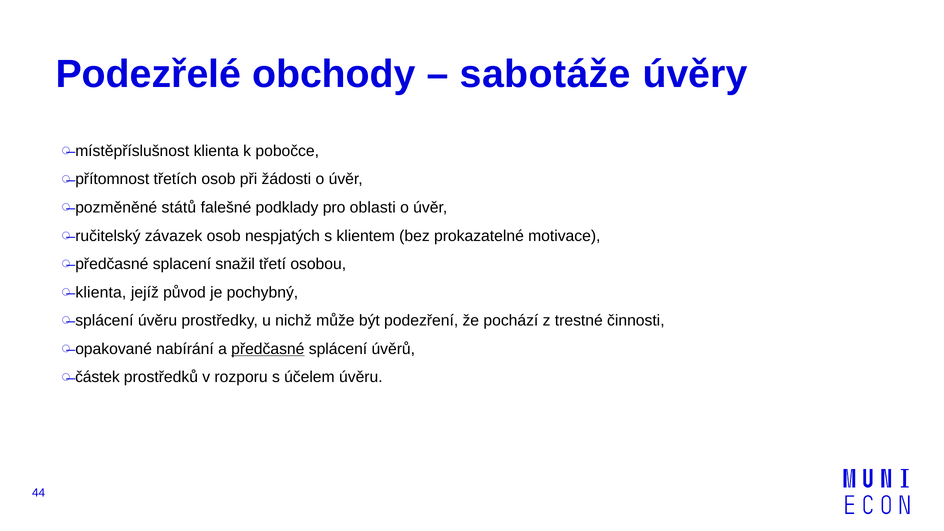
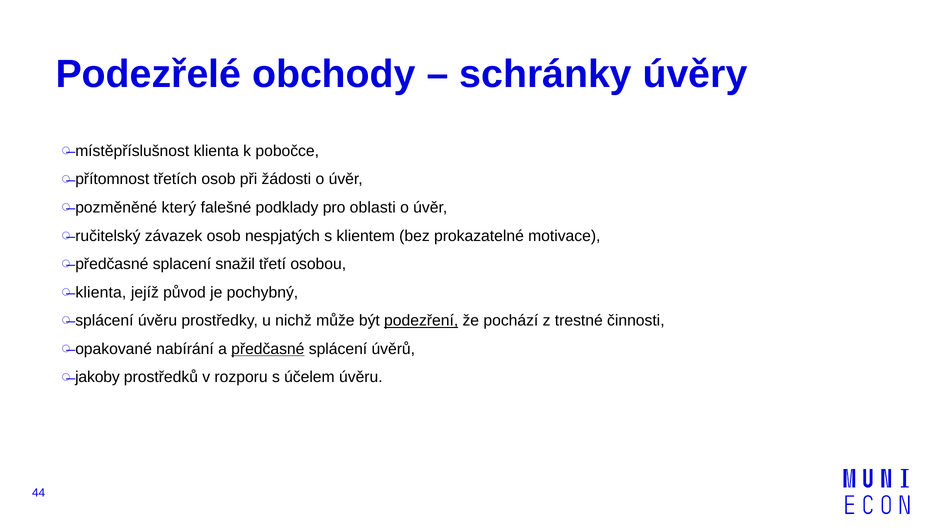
sabotáže: sabotáže -> schránky
států: států -> který
podezření underline: none -> present
částek: částek -> jakoby
